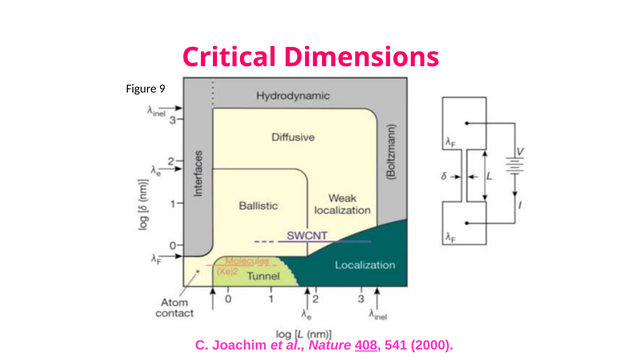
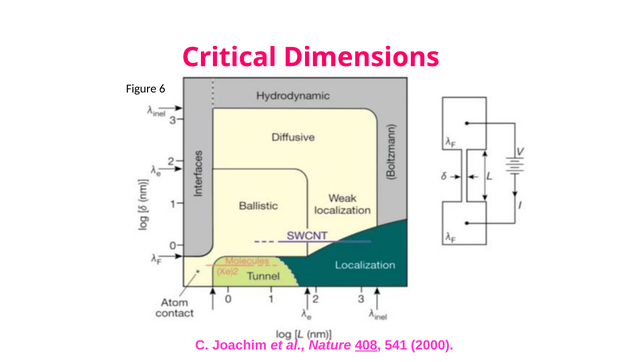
9: 9 -> 6
